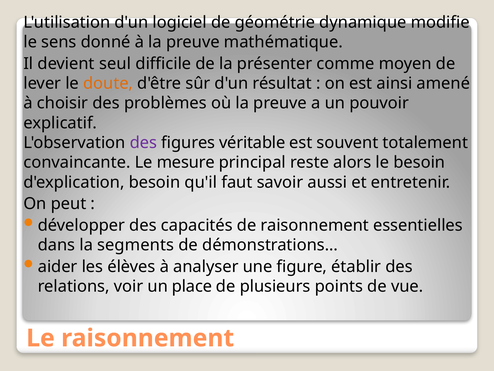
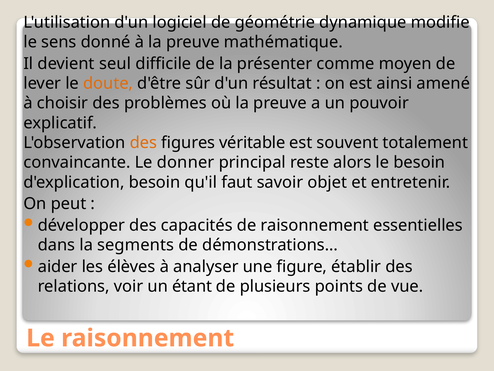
des at (143, 143) colour: purple -> orange
mesure: mesure -> donner
aussi: aussi -> objet
place: place -> étant
